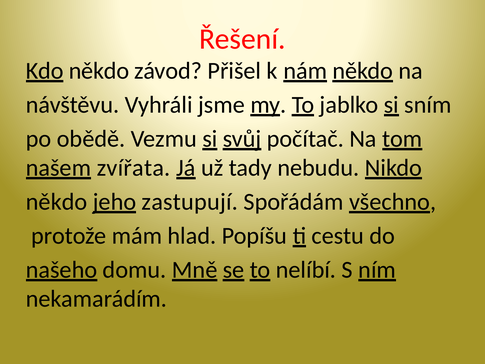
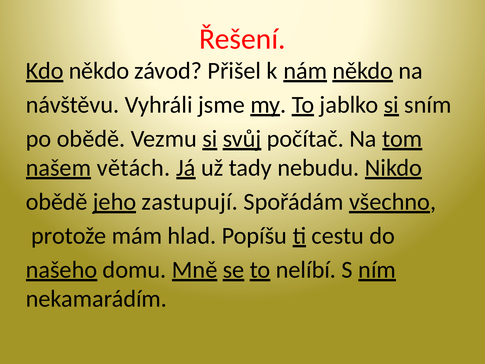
zvířata: zvířata -> větách
někdo at (57, 202): někdo -> obědě
